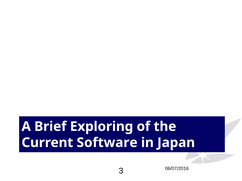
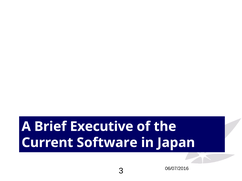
Exploring: Exploring -> Executive
